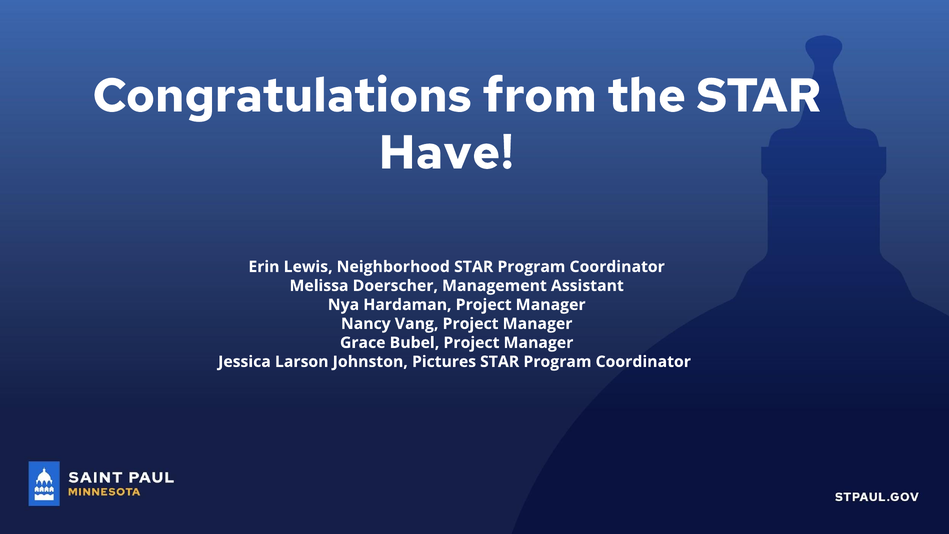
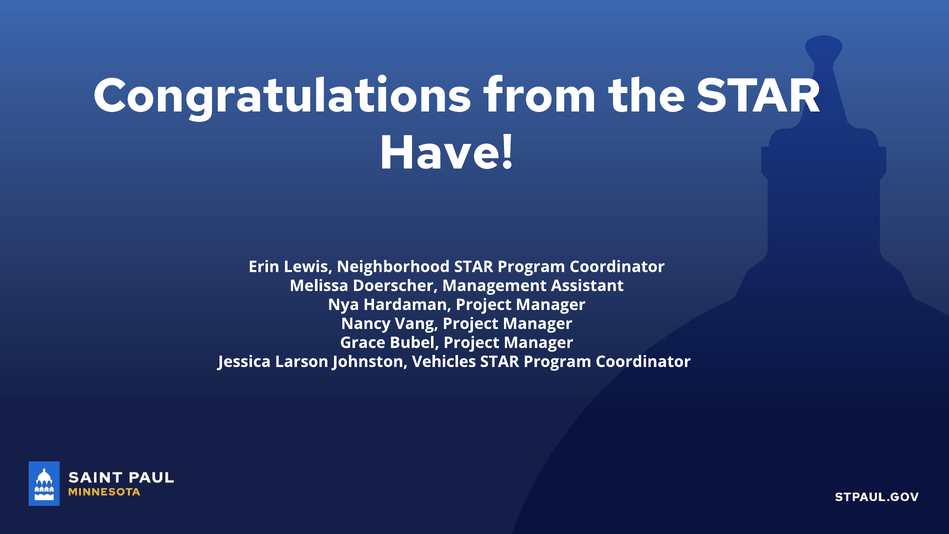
Pictures: Pictures -> Vehicles
